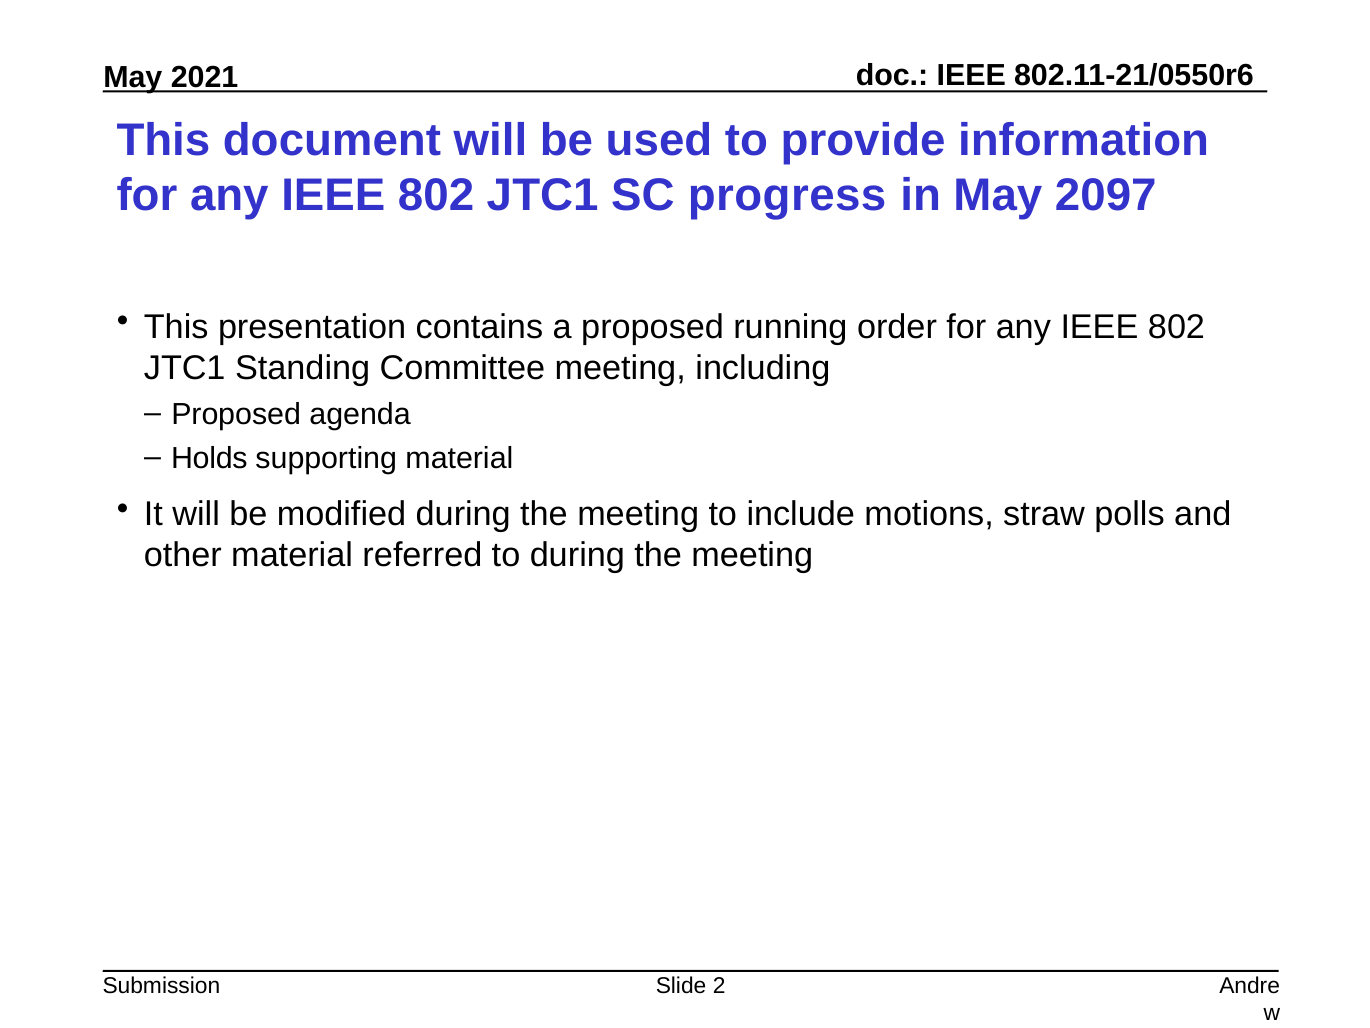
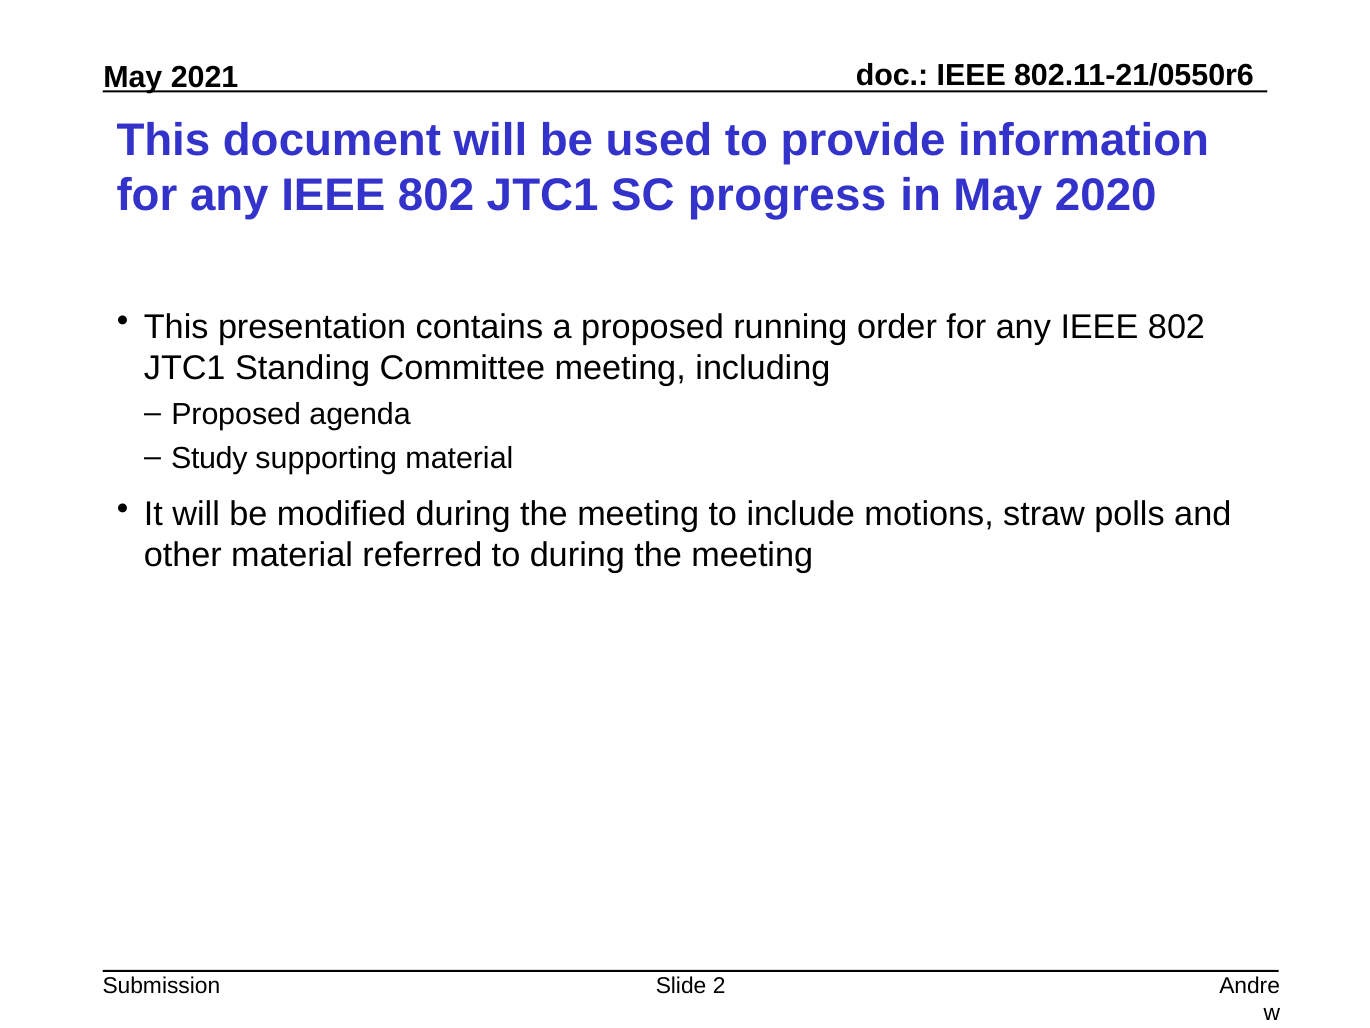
2097: 2097 -> 2020
Holds: Holds -> Study
